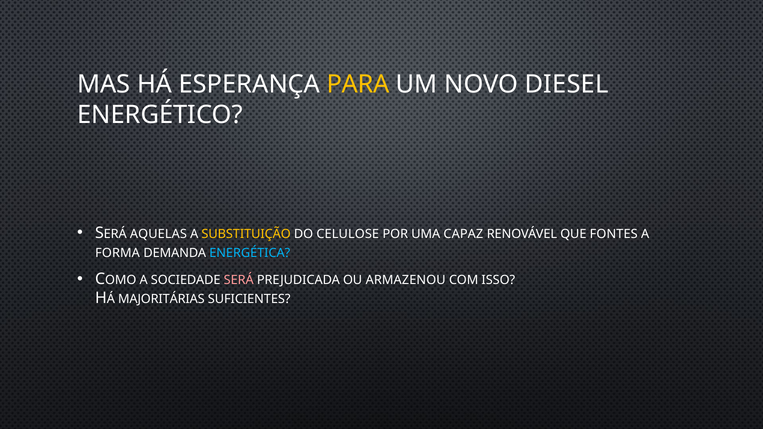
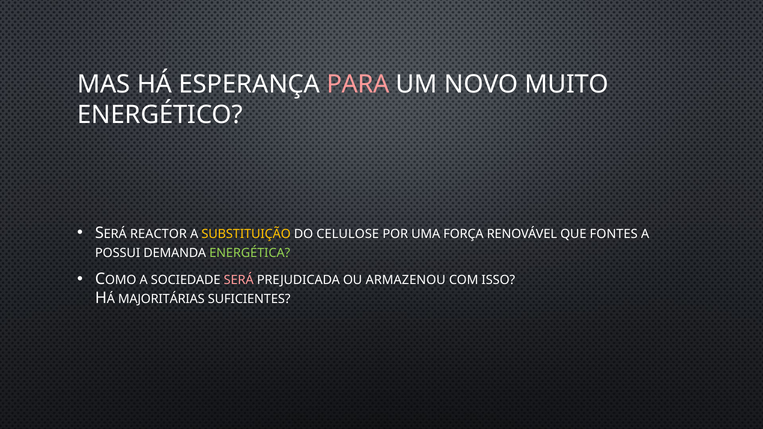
PARA colour: yellow -> pink
DIESEL: DIESEL -> MUITO
AQUELAS: AQUELAS -> REACTOR
CAPAZ: CAPAZ -> FORÇA
FORMA: FORMA -> POSSUI
ENERGÉTICA colour: light blue -> light green
